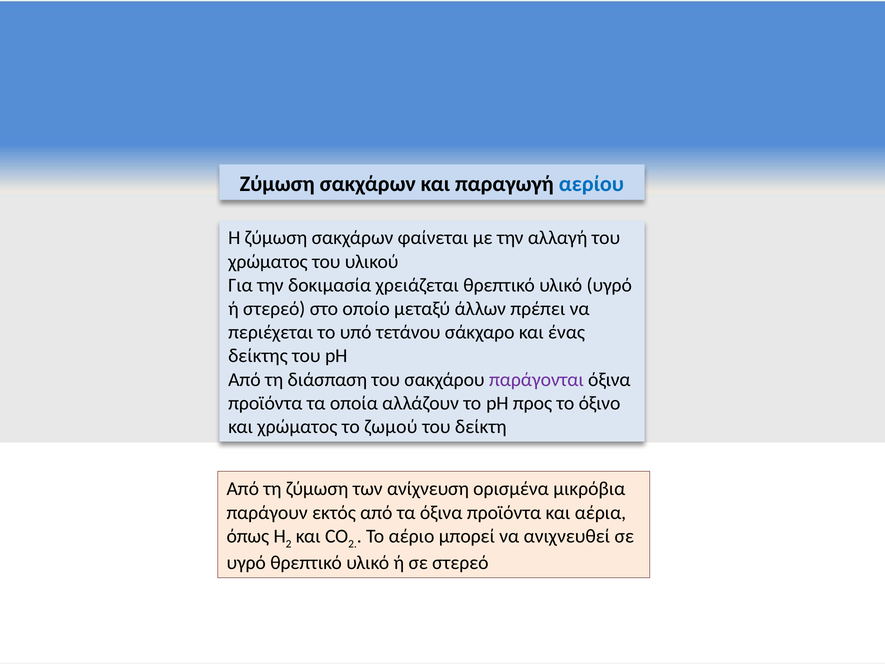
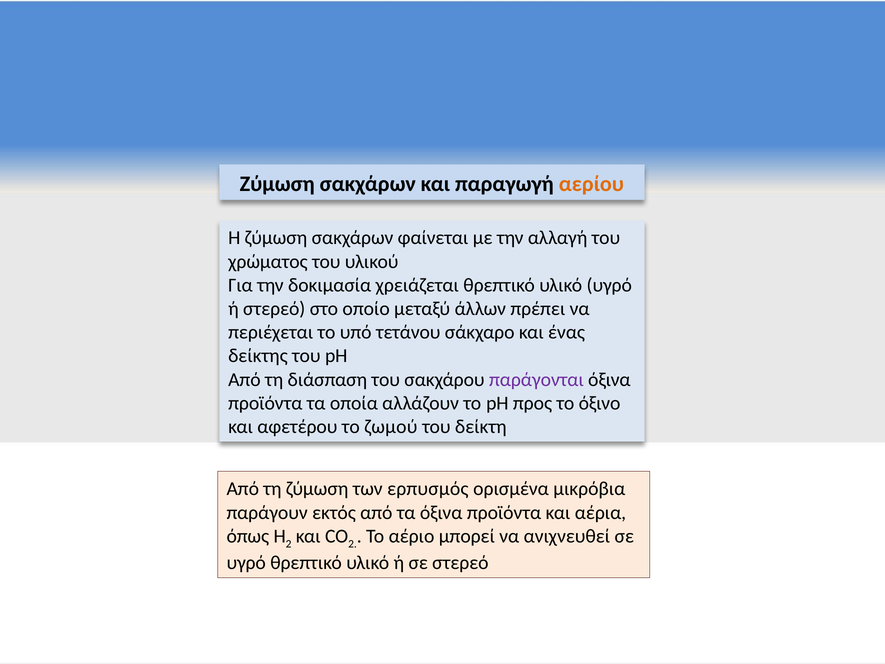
αερίου colour: blue -> orange
και χρώματος: χρώματος -> αφετέρου
ανίχνευση: ανίχνευση -> ερπυσμός
